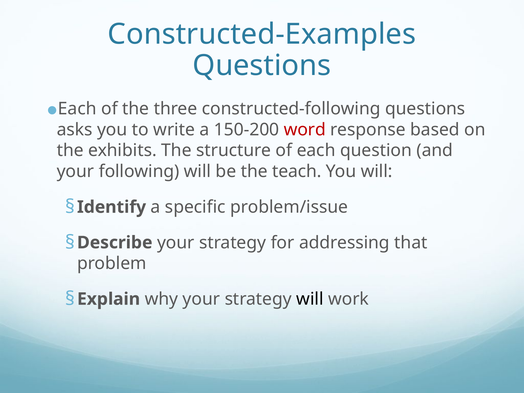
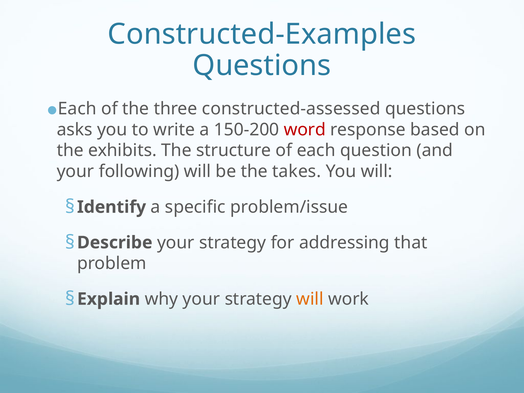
constructed-following: constructed-following -> constructed-assessed
teach: teach -> takes
will at (310, 299) colour: black -> orange
